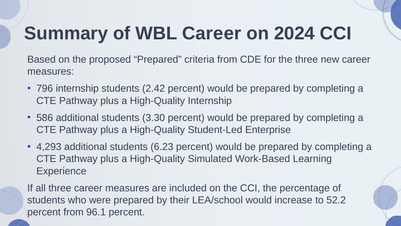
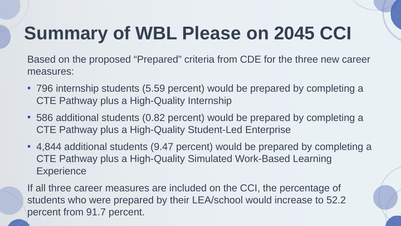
WBL Career: Career -> Please
2024: 2024 -> 2045
2.42: 2.42 -> 5.59
3.30: 3.30 -> 0.82
4,293: 4,293 -> 4,844
6.23: 6.23 -> 9.47
96.1: 96.1 -> 91.7
